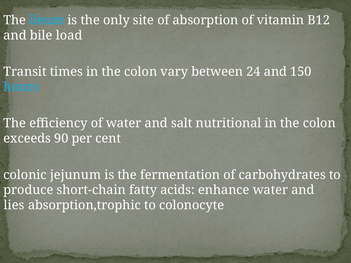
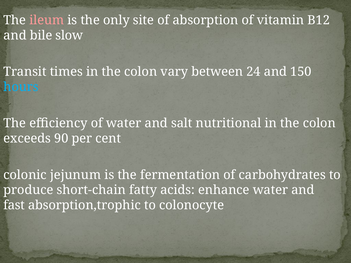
ileum colour: light blue -> pink
load: load -> slow
lies: lies -> fast
